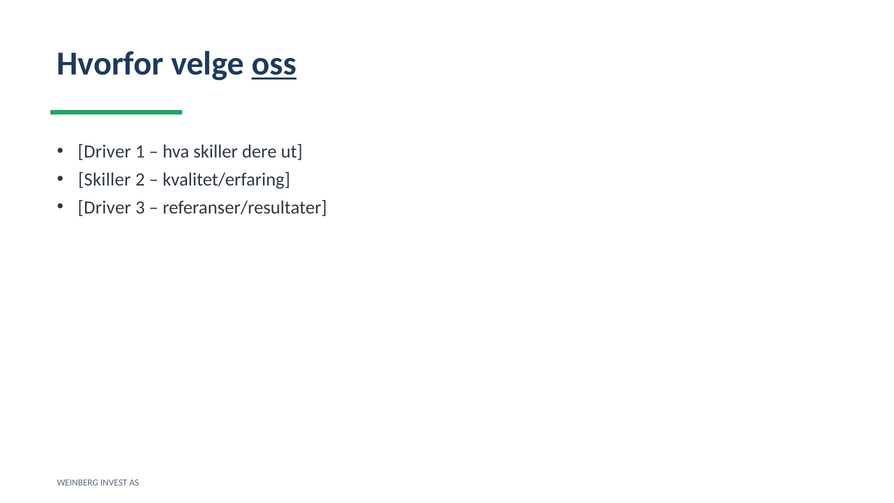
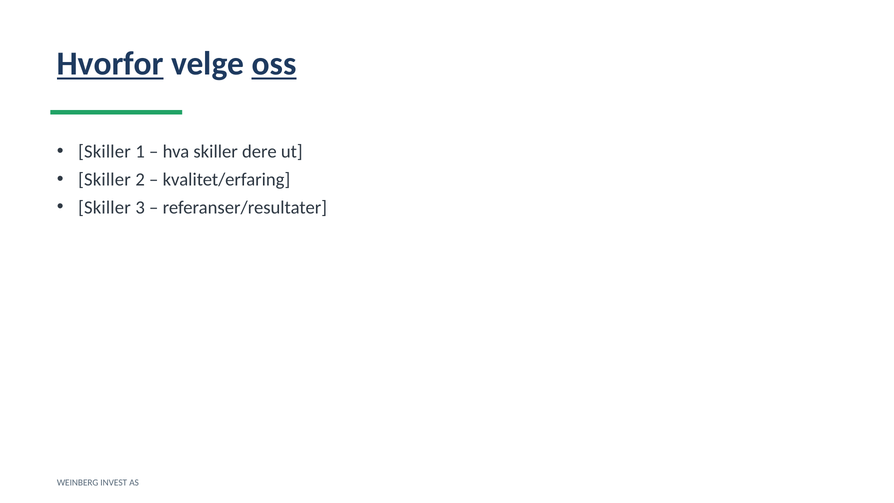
Hvorfor underline: none -> present
Driver at (104, 151): Driver -> Skiller
Driver at (104, 207): Driver -> Skiller
